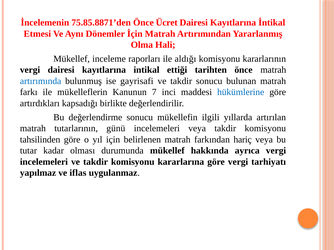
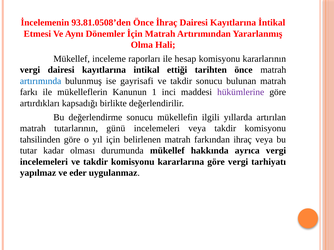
75.85.8871’den: 75.85.8871’den -> 93.81.0508’den
Ücret: Ücret -> İhraç
aldığı: aldığı -> hesap
7: 7 -> 1
hükümlerine colour: blue -> purple
hariç: hariç -> ihraç
iflas: iflas -> eder
